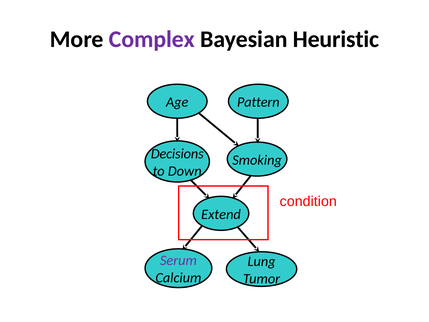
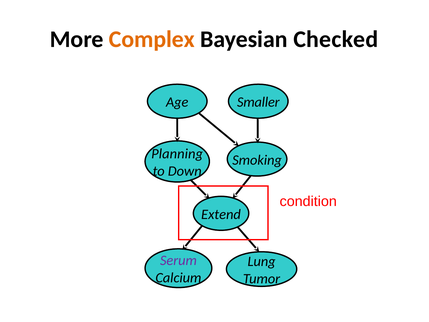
Complex colour: purple -> orange
Heuristic: Heuristic -> Checked
Pattern: Pattern -> Smaller
Decisions: Decisions -> Planning
